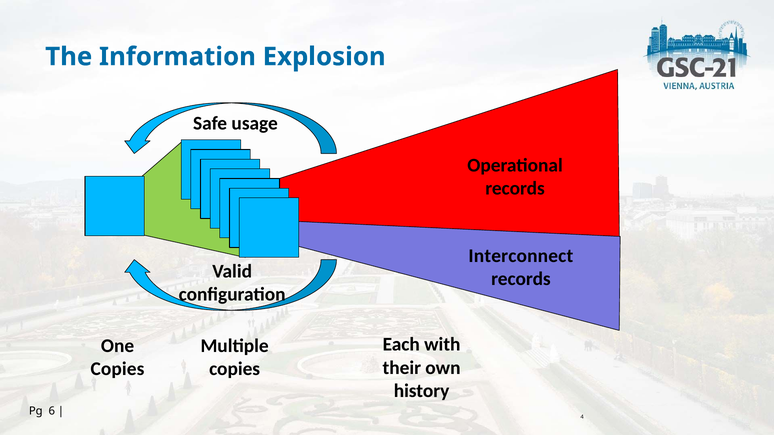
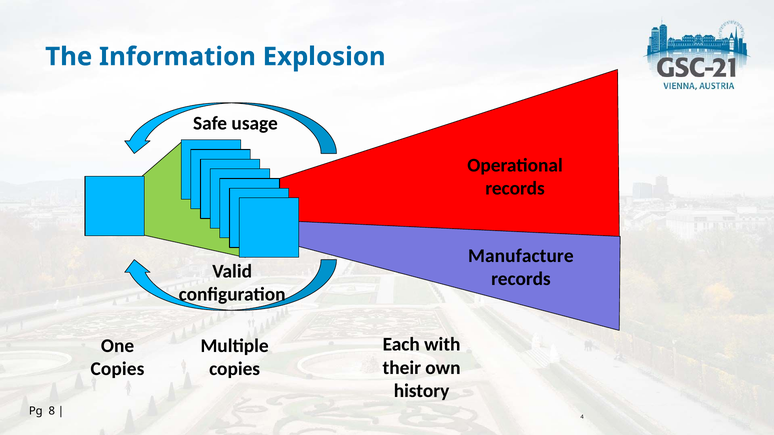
Interconnect: Interconnect -> Manufacture
6: 6 -> 8
